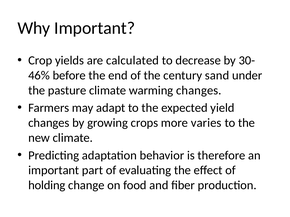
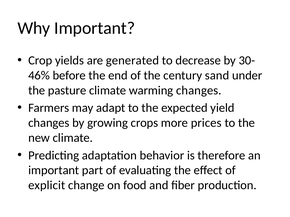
calculated: calculated -> generated
varies: varies -> prices
holding: holding -> explicit
